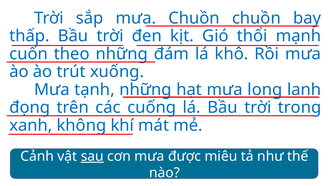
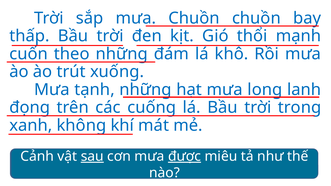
được underline: none -> present
